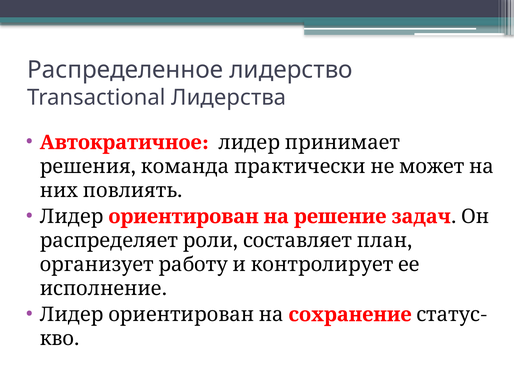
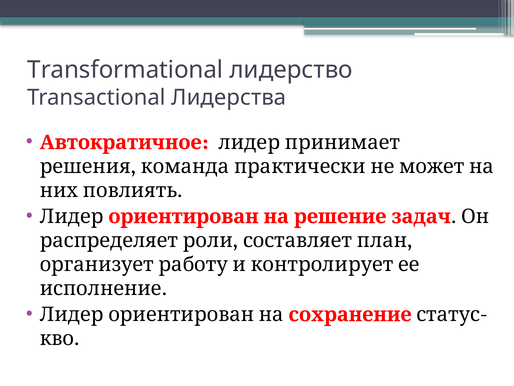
Распределенное: Распределенное -> Transformational
